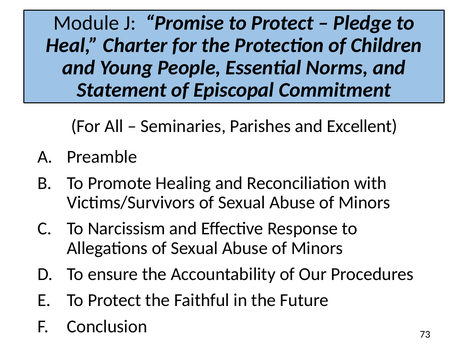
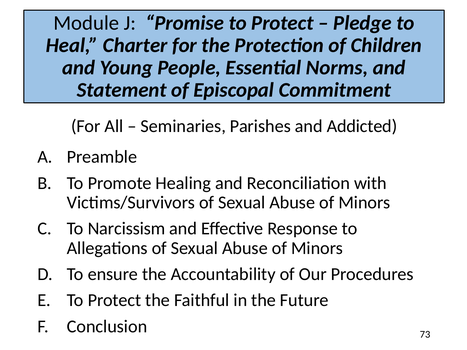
Excellent: Excellent -> Addicted
